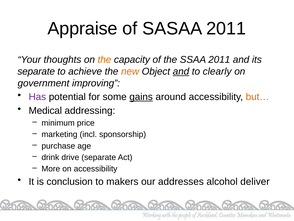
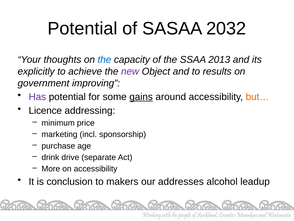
Appraise at (83, 28): Appraise -> Potential
SASAA 2011: 2011 -> 2032
the at (104, 59) colour: orange -> blue
SSAA 2011: 2011 -> 2013
separate at (36, 71): separate -> explicitly
new colour: orange -> purple
and at (181, 71) underline: present -> none
clearly: clearly -> results
Medical: Medical -> Licence
deliver: deliver -> leadup
